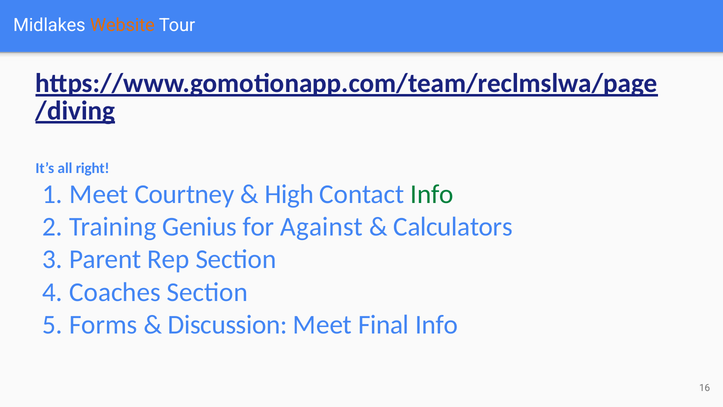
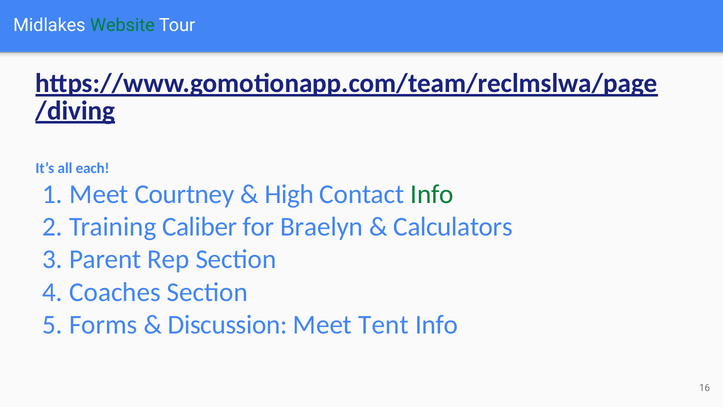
Website colour: orange -> green
right: right -> each
Genius: Genius -> Caliber
Against: Against -> Braelyn
Final: Final -> Tent
